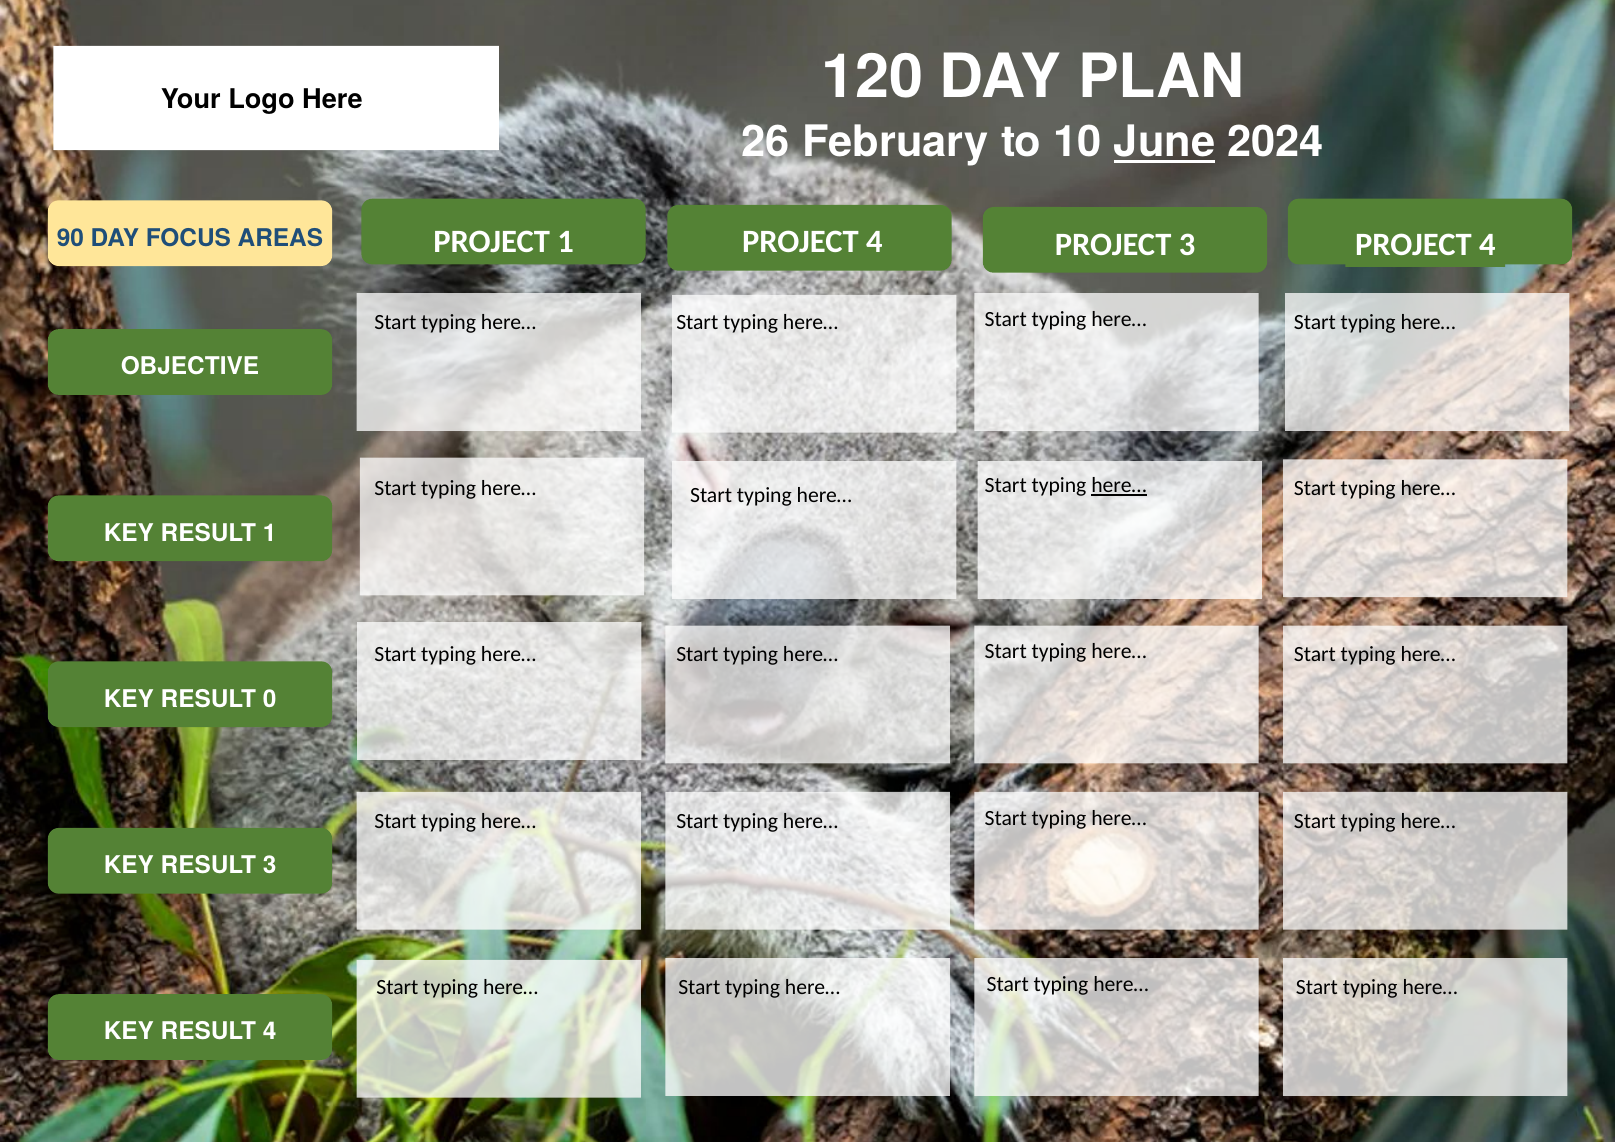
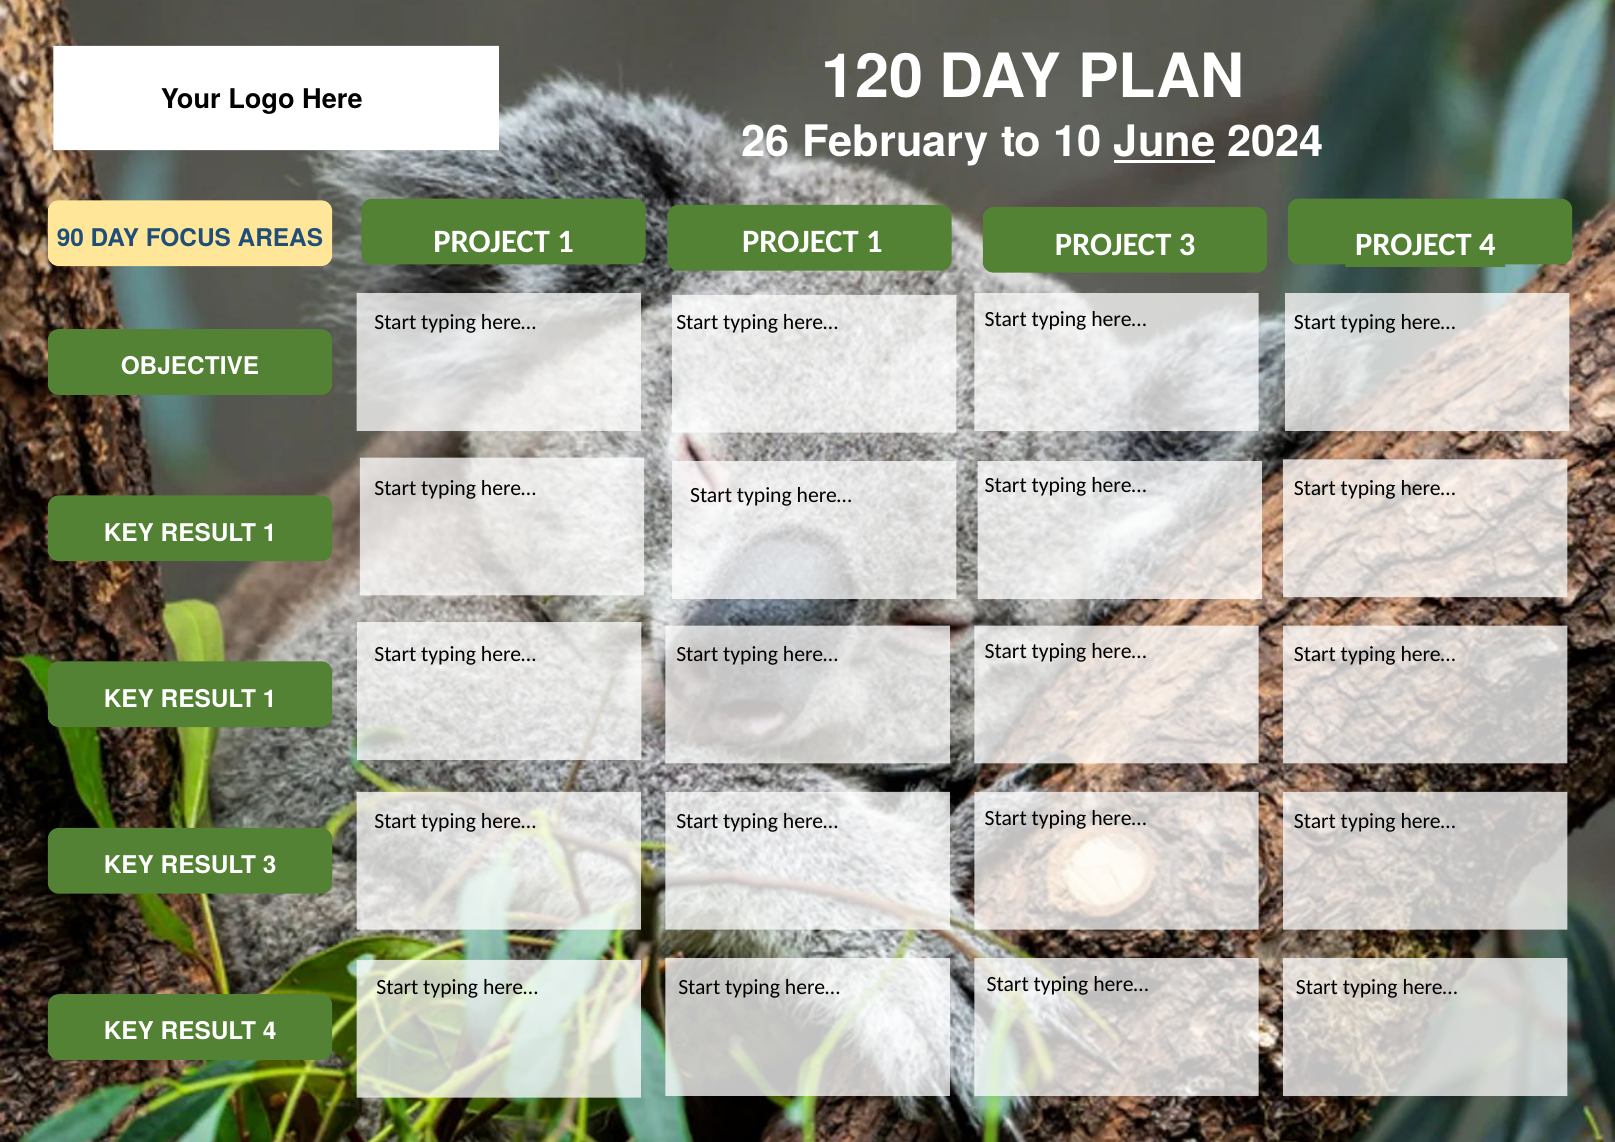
1 PROJECT 4: 4 -> 1
here… at (1119, 486) underline: present -> none
0 at (270, 699): 0 -> 1
